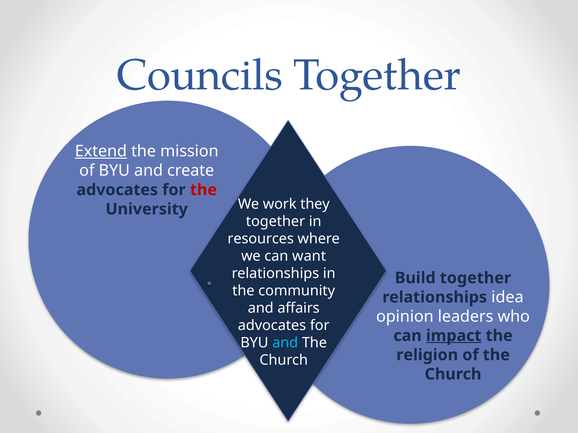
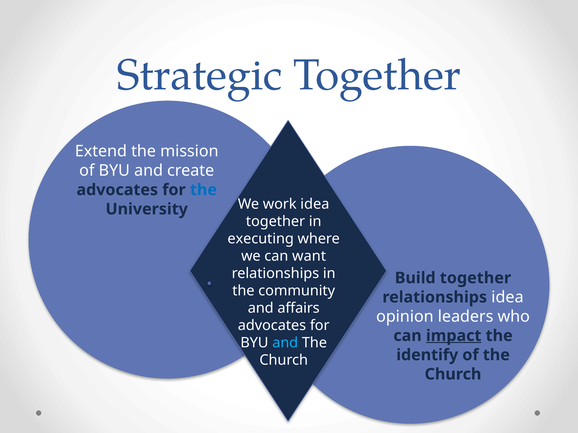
Councils: Councils -> Strategic
Extend underline: present -> none
the at (203, 190) colour: red -> blue
work they: they -> idea
resources: resources -> executing
religion: religion -> identify
